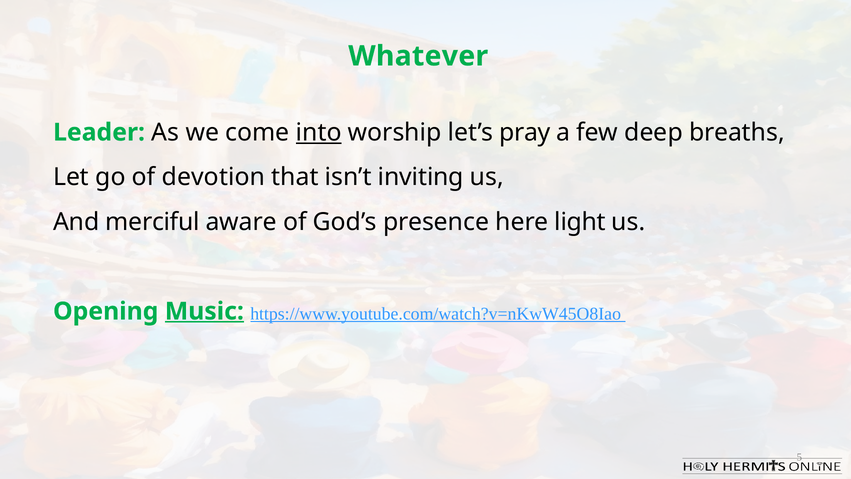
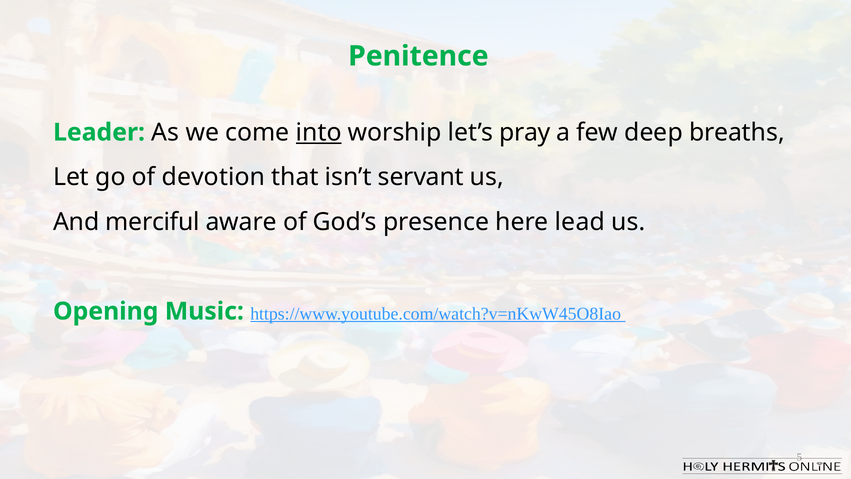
Whatever: Whatever -> Penitence
inviting: inviting -> servant
light: light -> lead
Music underline: present -> none
